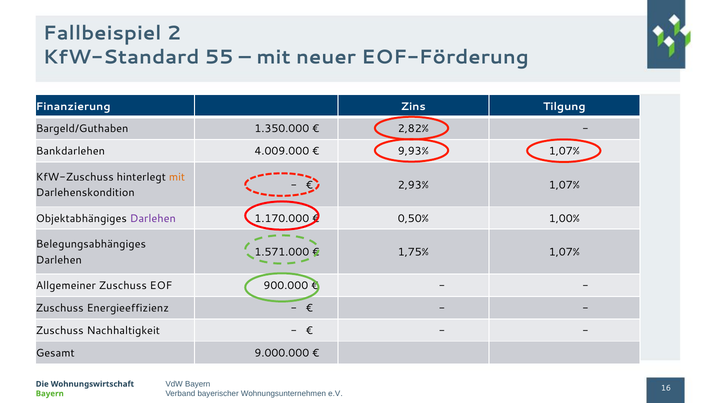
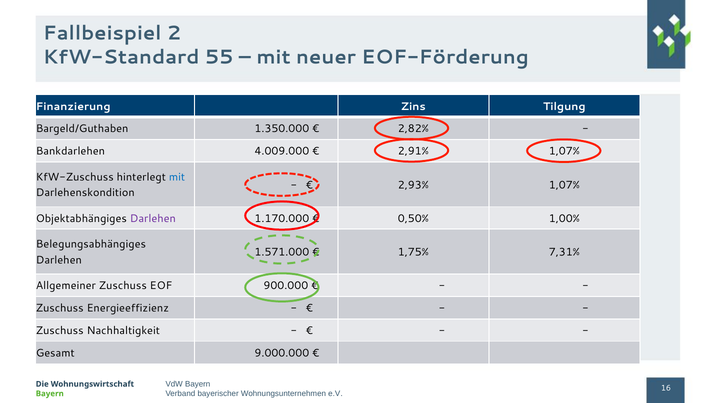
9,93%: 9,93% -> 2,91%
mit at (177, 177) colour: orange -> blue
1,75% 1,07%: 1,07% -> 7,31%
